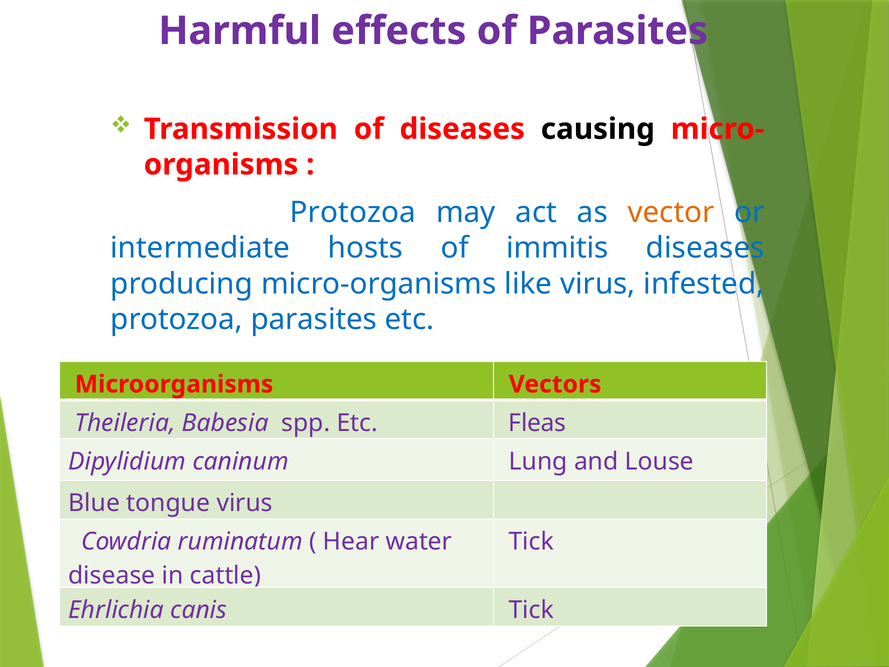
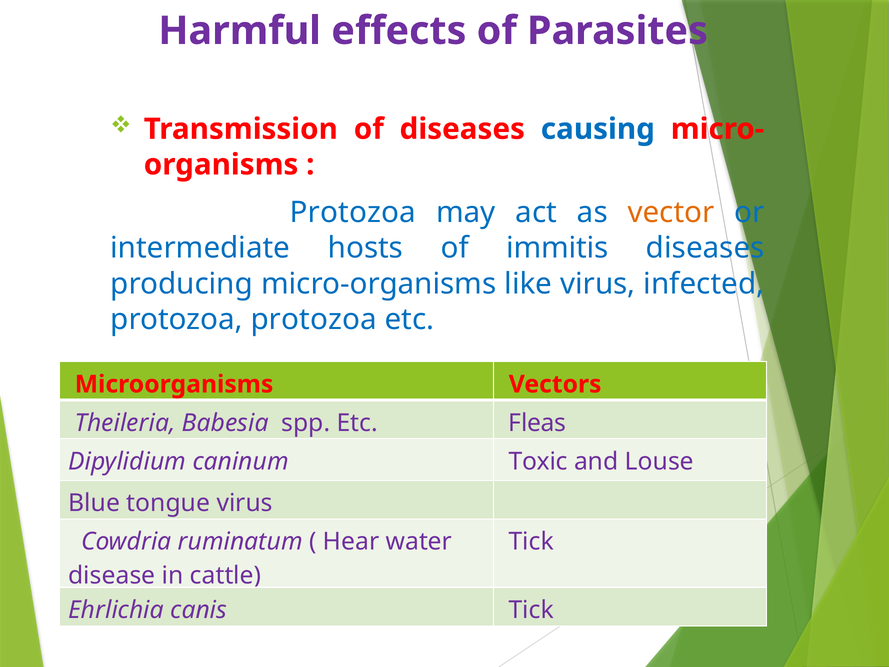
causing colour: black -> blue
infested: infested -> infected
protozoa parasites: parasites -> protozoa
Lung: Lung -> Toxic
